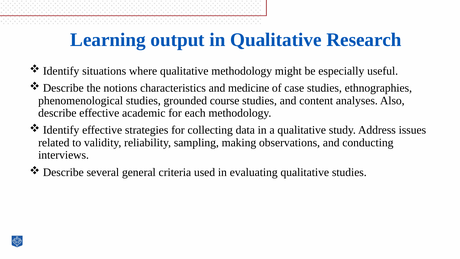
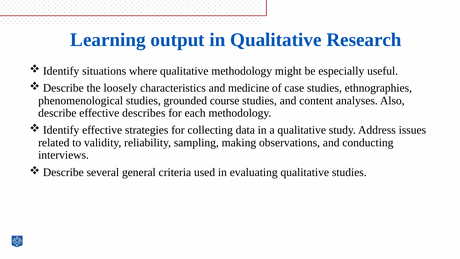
notions: notions -> loosely
academic: academic -> describes
